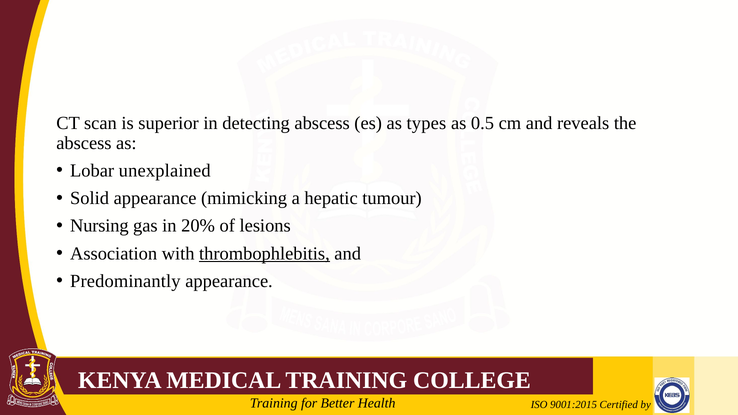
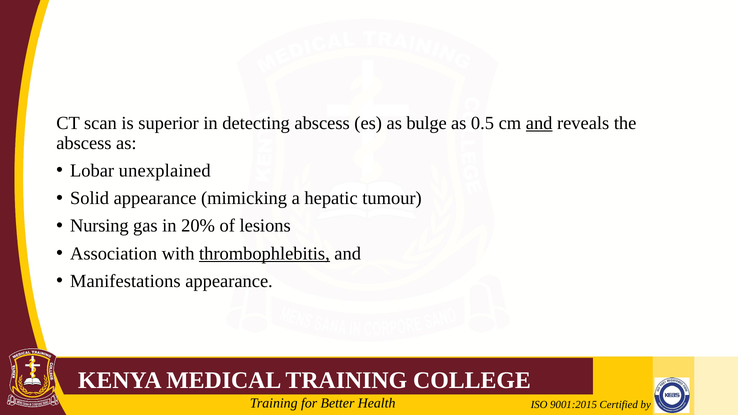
types: types -> bulge
and at (539, 123) underline: none -> present
Predominantly: Predominantly -> Manifestations
